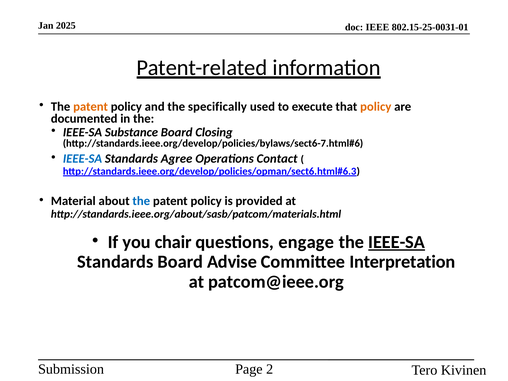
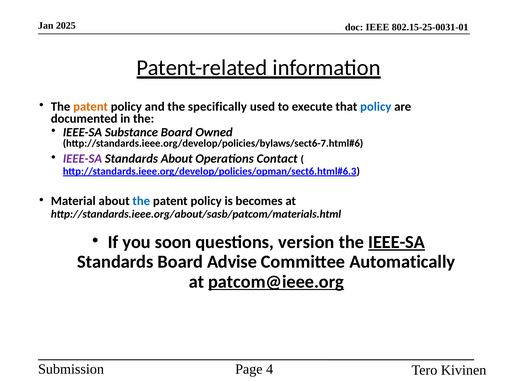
policy at (376, 107) colour: orange -> blue
Closing: Closing -> Owned
IEEE-SA at (82, 159) colour: blue -> purple
Standards Agree: Agree -> About
provided: provided -> becomes
chair: chair -> soon
engage: engage -> version
Interpretation: Interpretation -> Automatically
patcom@ieee.org underline: none -> present
2: 2 -> 4
